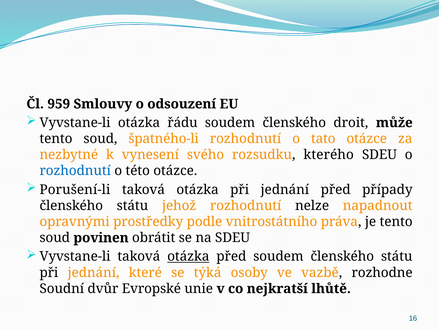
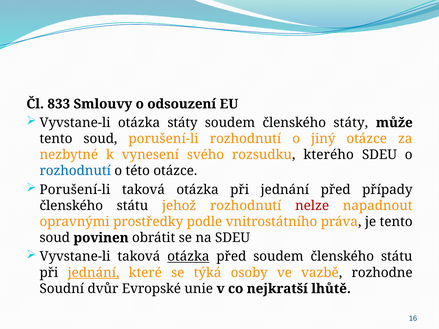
959: 959 -> 833
otázka řádu: řádu -> státy
členského droit: droit -> státy
soud špatného-li: špatného-li -> porušení-li
tato: tato -> jiný
nelze colour: black -> red
jednání at (94, 273) underline: none -> present
